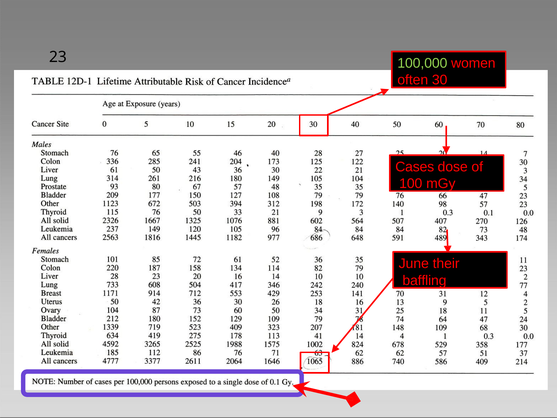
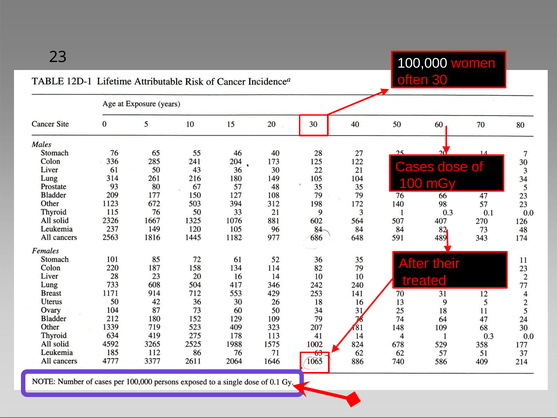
100,000 colour: light green -> white
June: June -> After
baffling: baffling -> treated
